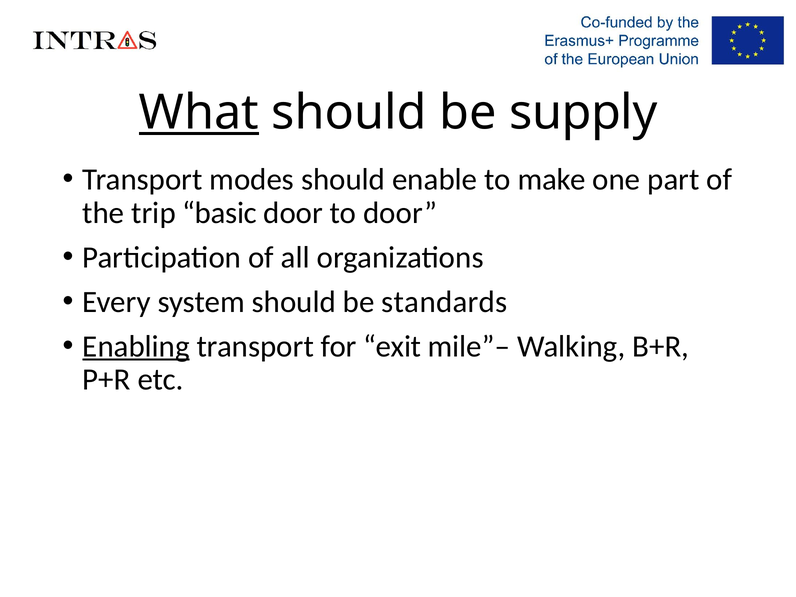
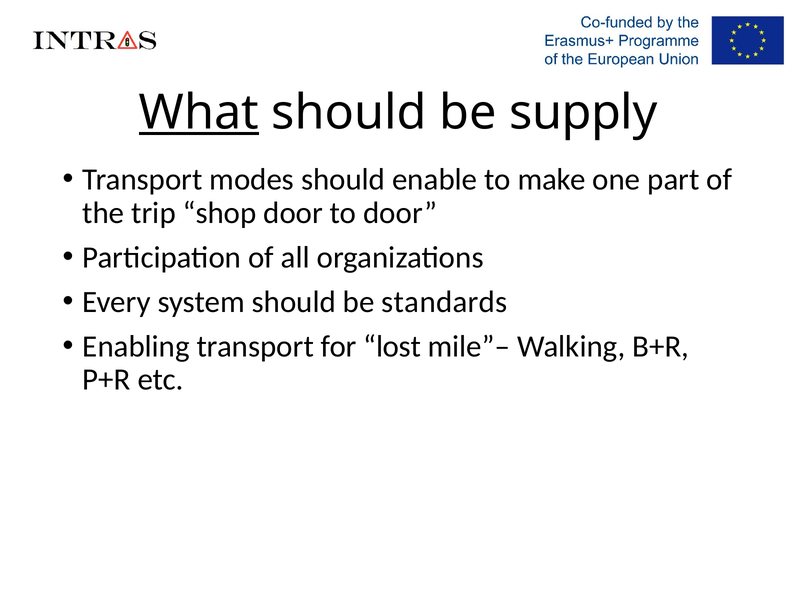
basic: basic -> shop
Enabling underline: present -> none
exit: exit -> lost
